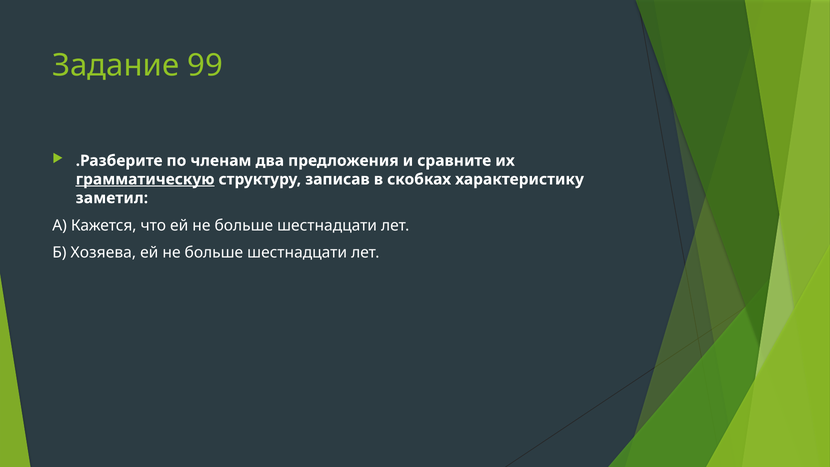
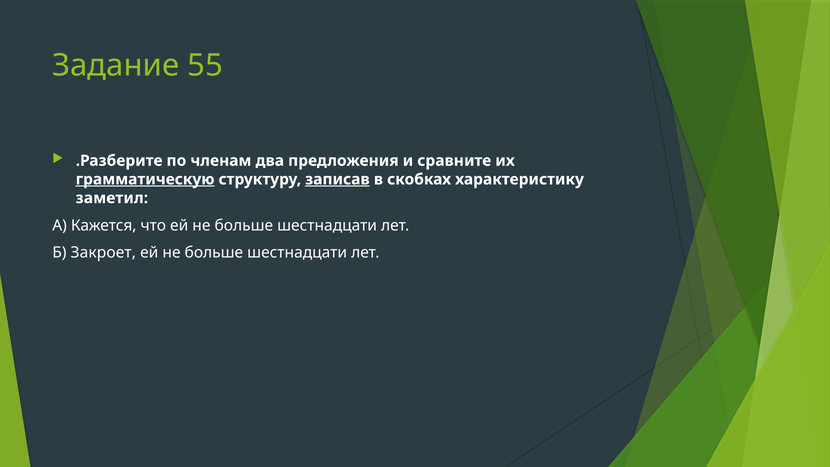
99: 99 -> 55
записав underline: none -> present
Хозяева: Хозяева -> Закроет
